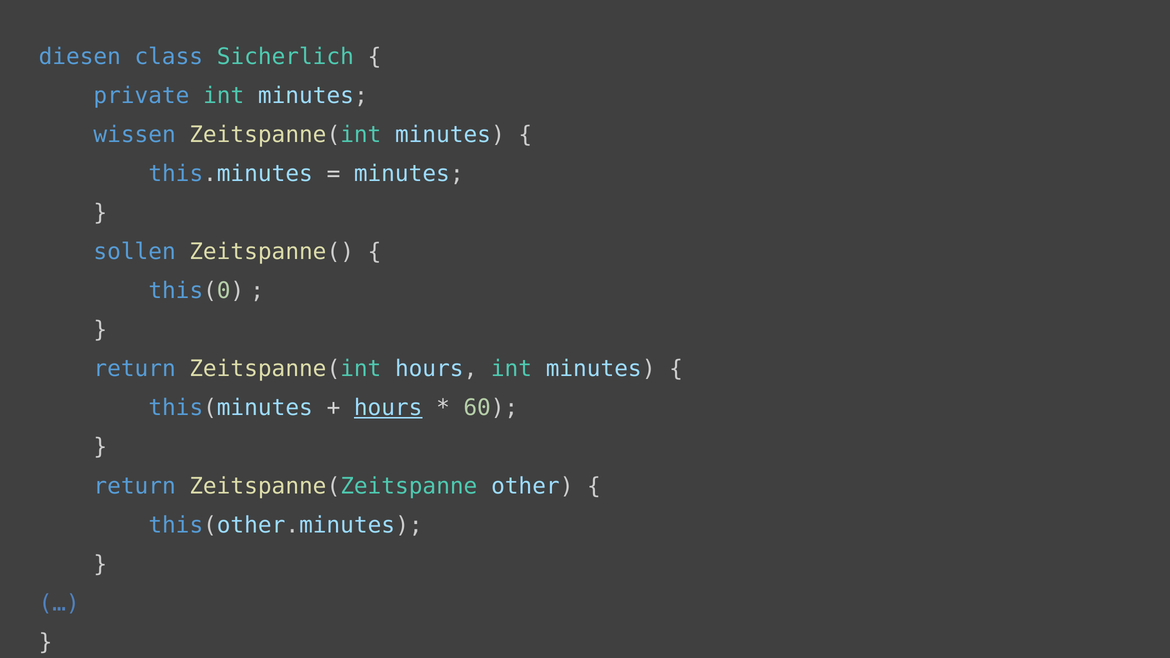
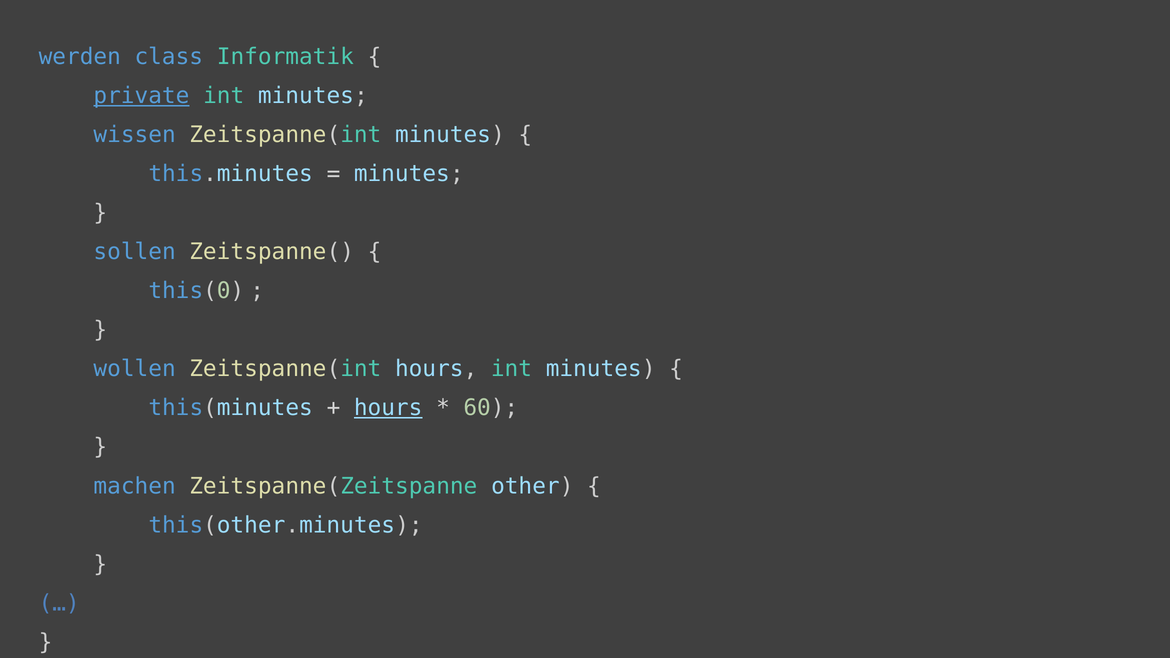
diesen: diesen -> werden
Sicherlich: Sicherlich -> Informatik
private underline: none -> present
return at (135, 369): return -> wollen
return at (135, 486): return -> machen
